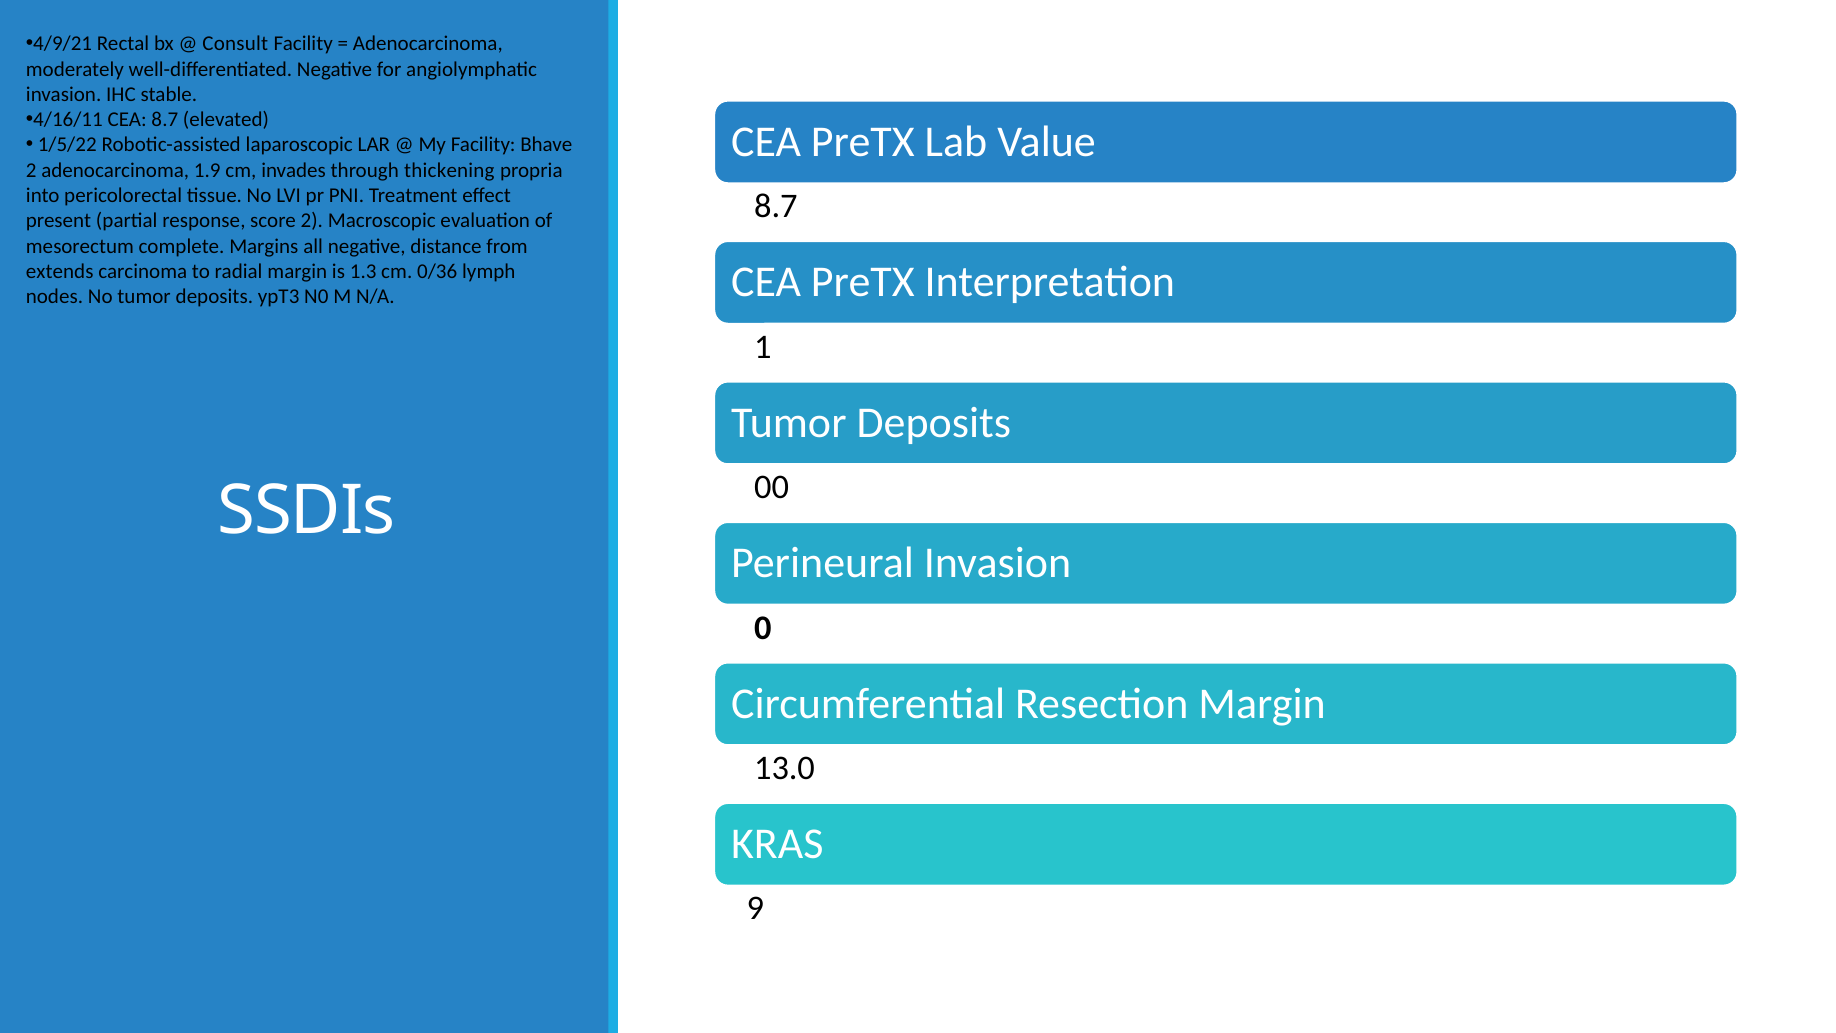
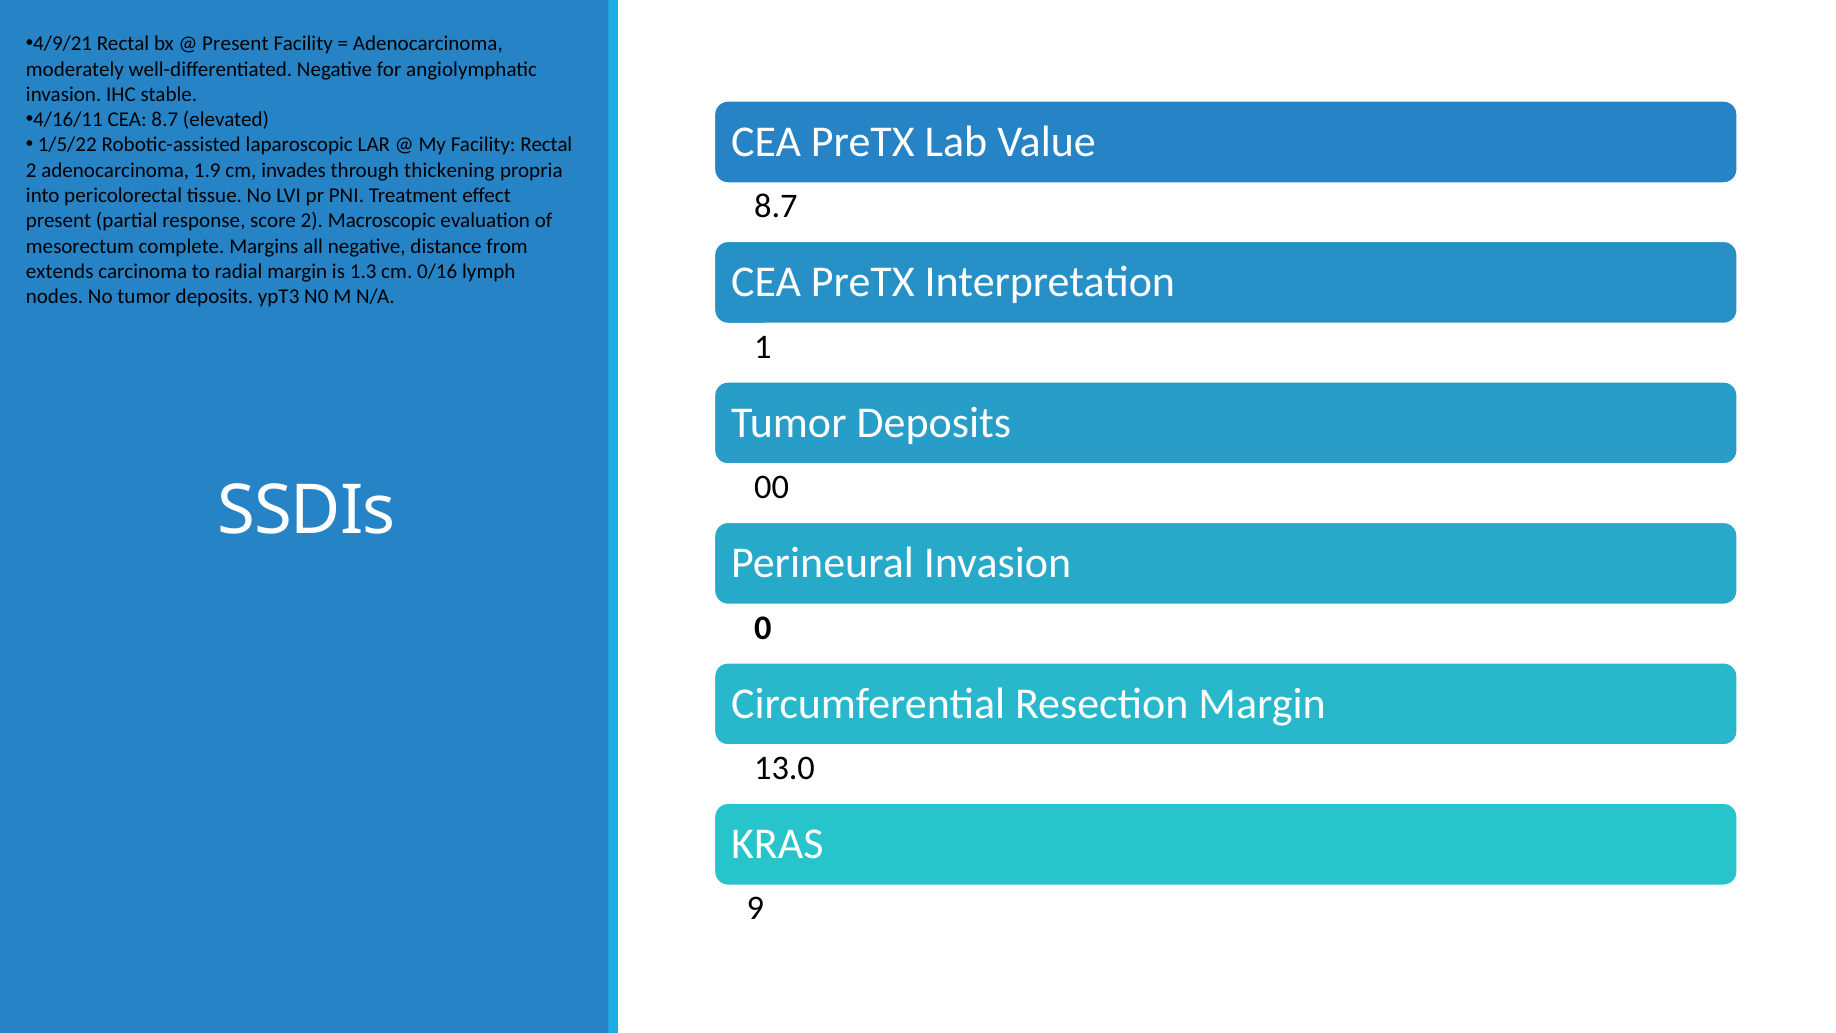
Consult at (235, 44): Consult -> Present
Facility Bhave: Bhave -> Rectal
0/36: 0/36 -> 0/16
